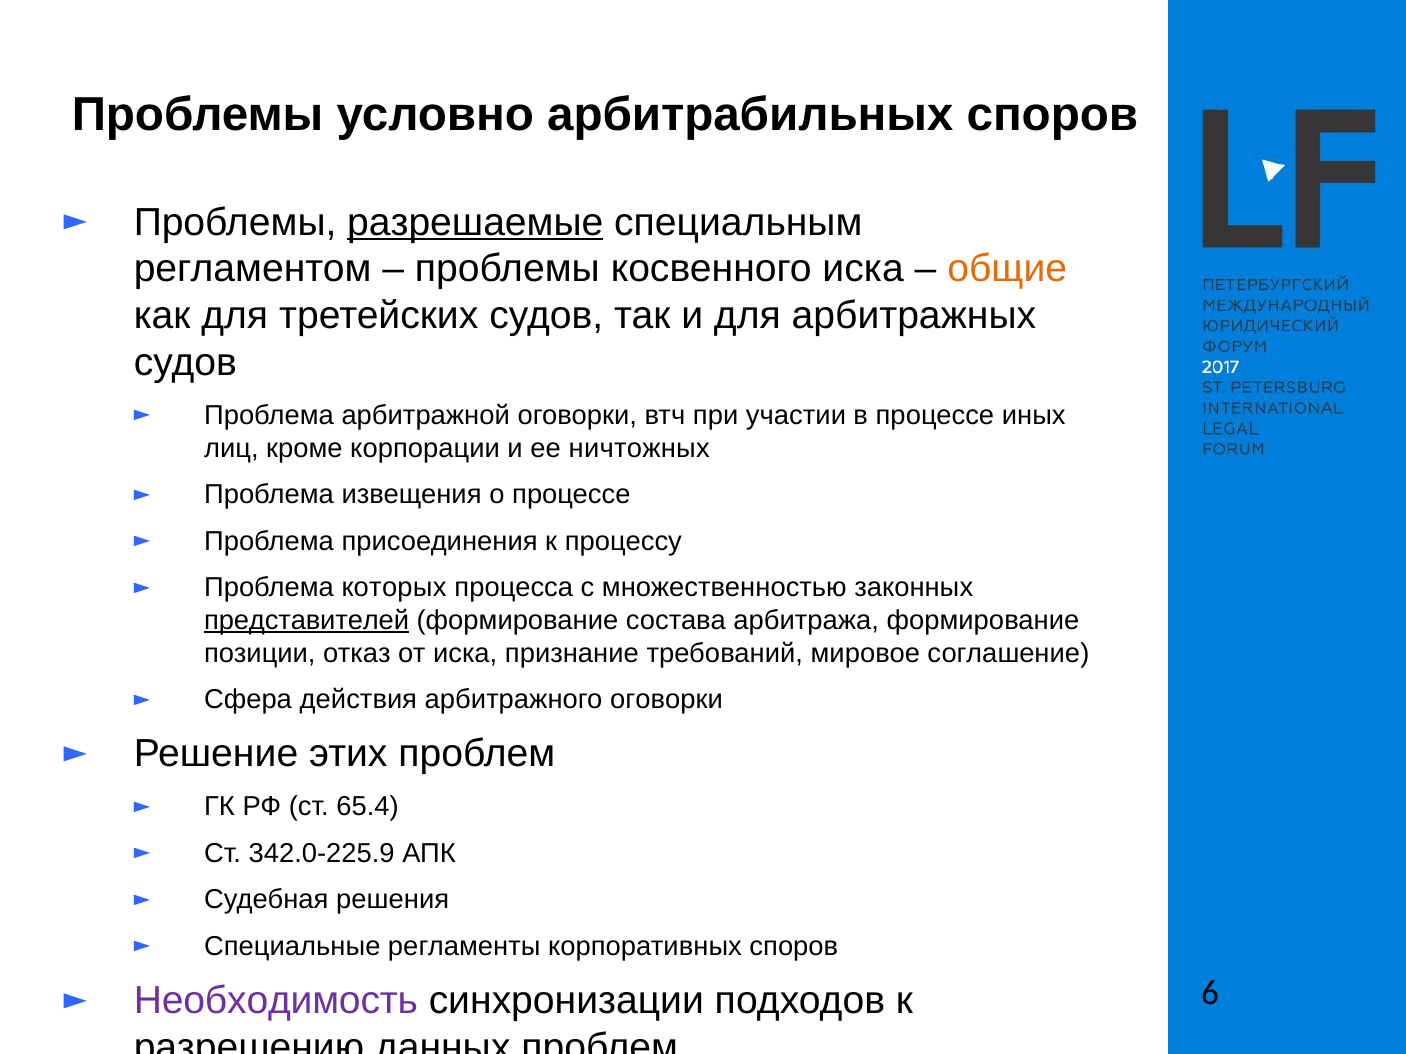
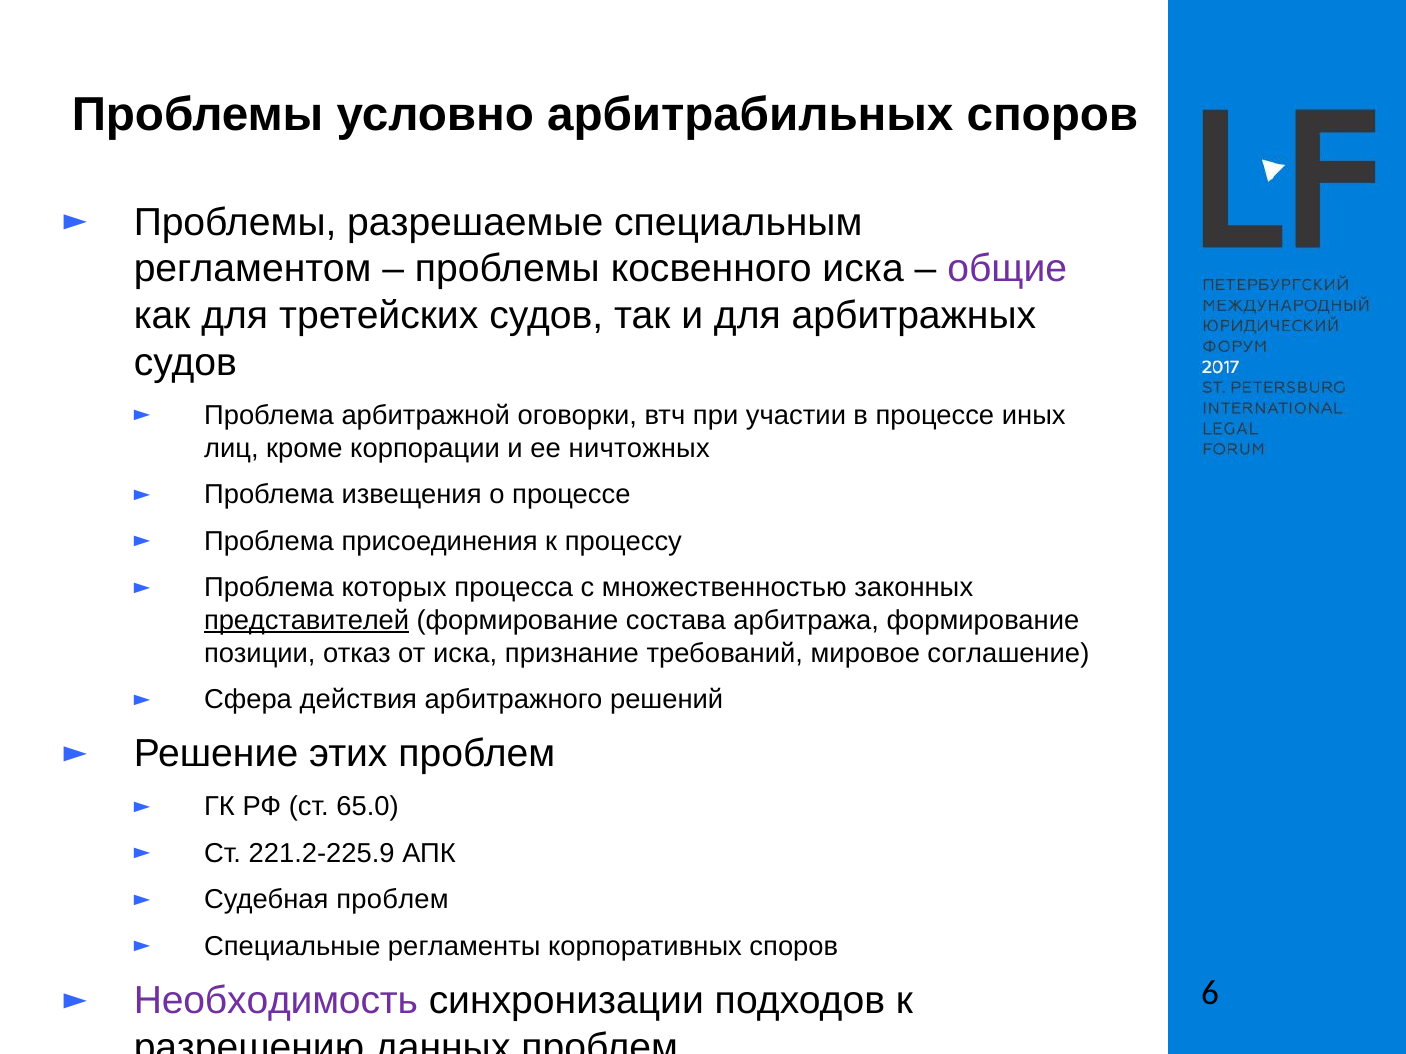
разрешаемые underline: present -> none
общие colour: orange -> purple
арбитражного оговорки: оговорки -> решений
65.4: 65.4 -> 65.0
342.0-225.9: 342.0-225.9 -> 221.2-225.9
Судебная решения: решения -> проблем
